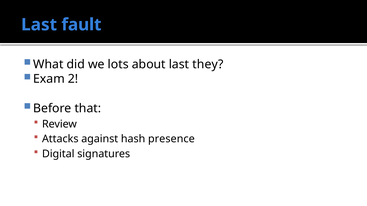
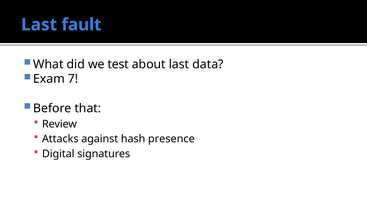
lots: lots -> test
they: they -> data
2: 2 -> 7
